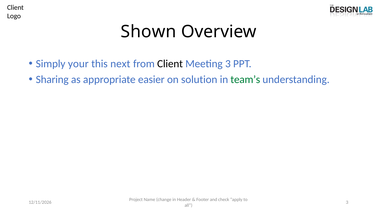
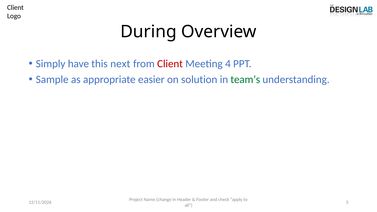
Shown: Shown -> During
your: your -> have
Client at (170, 64) colour: black -> red
Meeting 3: 3 -> 4
Sharing: Sharing -> Sample
